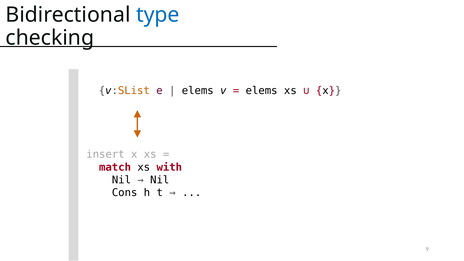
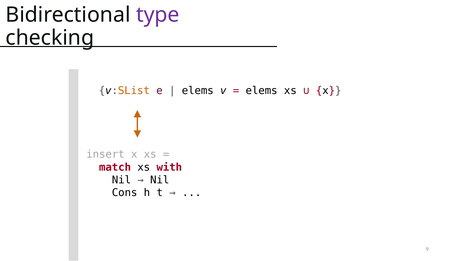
type colour: blue -> purple
